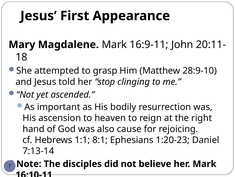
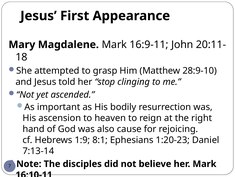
1:1: 1:1 -> 1:9
